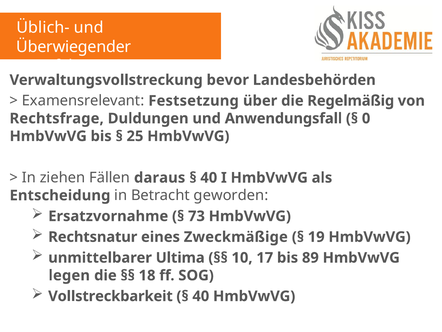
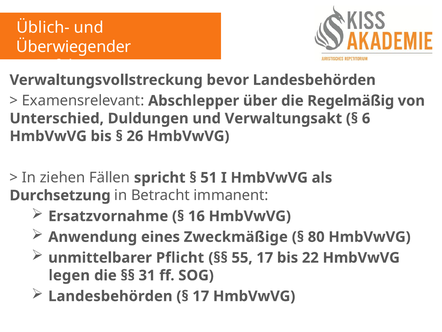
Festsetzung: Festsetzung -> Abschlepper
Rechtsfrage: Rechtsfrage -> Unterschied
Anwendungsfall: Anwendungsfall -> Verwaltungsakt
0: 0 -> 6
25: 25 -> 26
daraus: daraus -> spricht
40 at (209, 177): 40 -> 51
Entscheidung: Entscheidung -> Durchsetzung
geworden: geworden -> immanent
73: 73 -> 16
Rechtsnatur: Rechtsnatur -> Anwendung
19: 19 -> 80
Ultima: Ultima -> Pflicht
10: 10 -> 55
89: 89 -> 22
18: 18 -> 31
Vollstreckbarkeit at (110, 296): Vollstreckbarkeit -> Landesbehörden
40 at (201, 296): 40 -> 17
